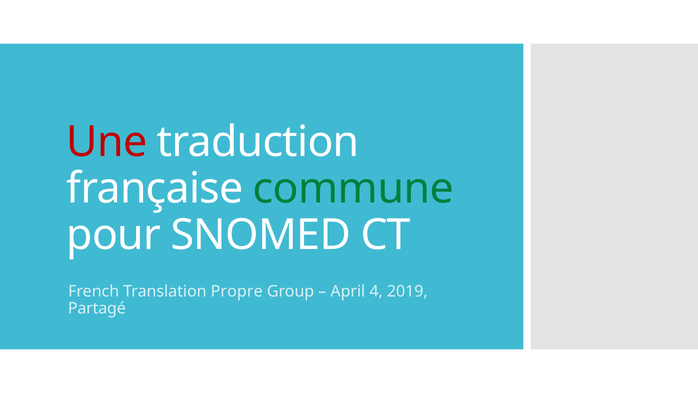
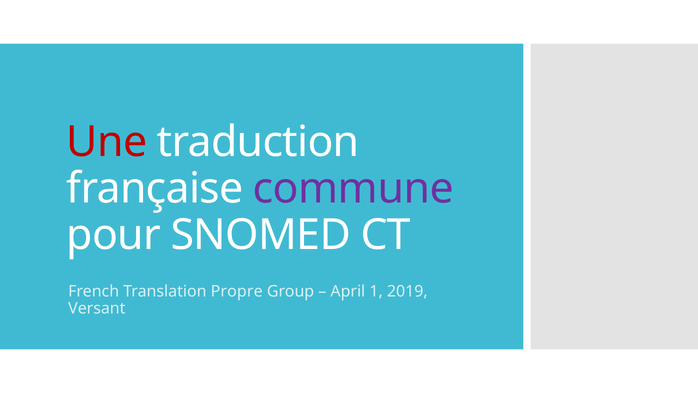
commune colour: green -> purple
4: 4 -> 1
Partagé: Partagé -> Versant
